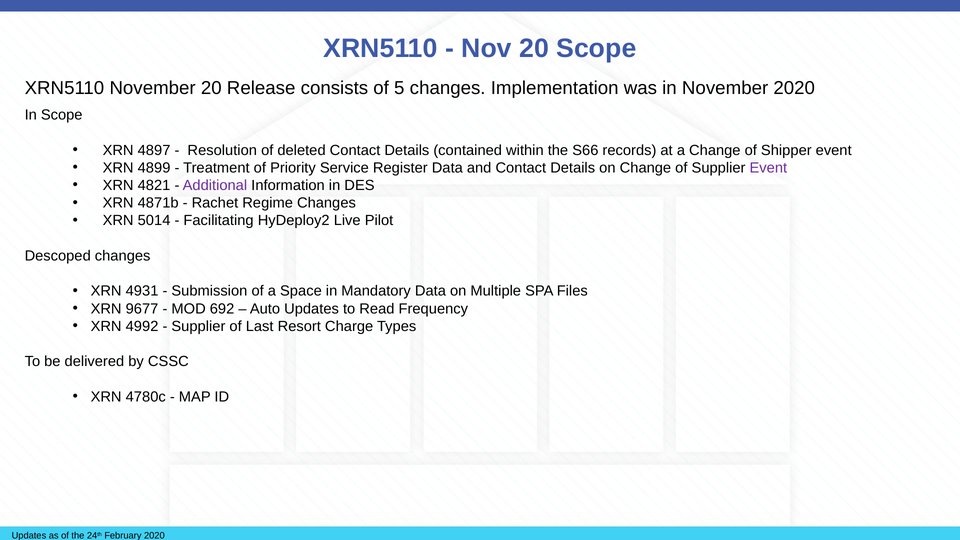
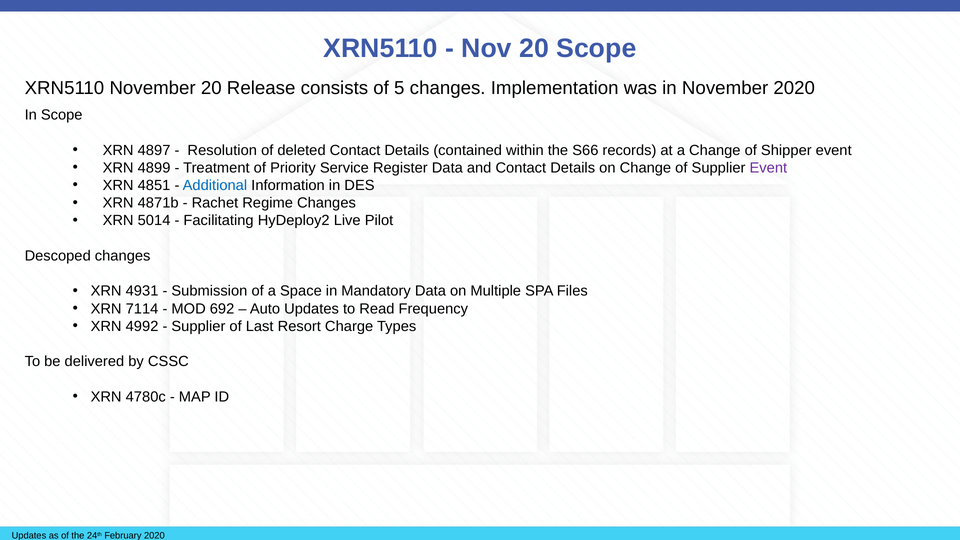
4821: 4821 -> 4851
Additional colour: purple -> blue
9677: 9677 -> 7114
